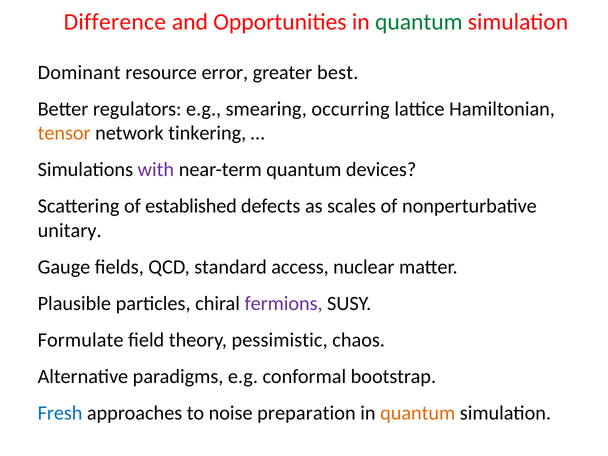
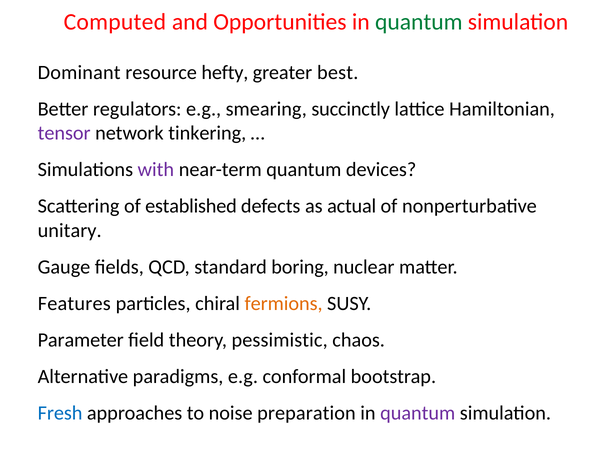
Difference: Difference -> Computed
error: error -> hefty
occurring: occurring -> succinctly
tensor colour: orange -> purple
scales: scales -> actual
access: access -> boring
Plausible: Plausible -> Features
fermions colour: purple -> orange
Formulate: Formulate -> Parameter
quantum at (418, 413) colour: orange -> purple
